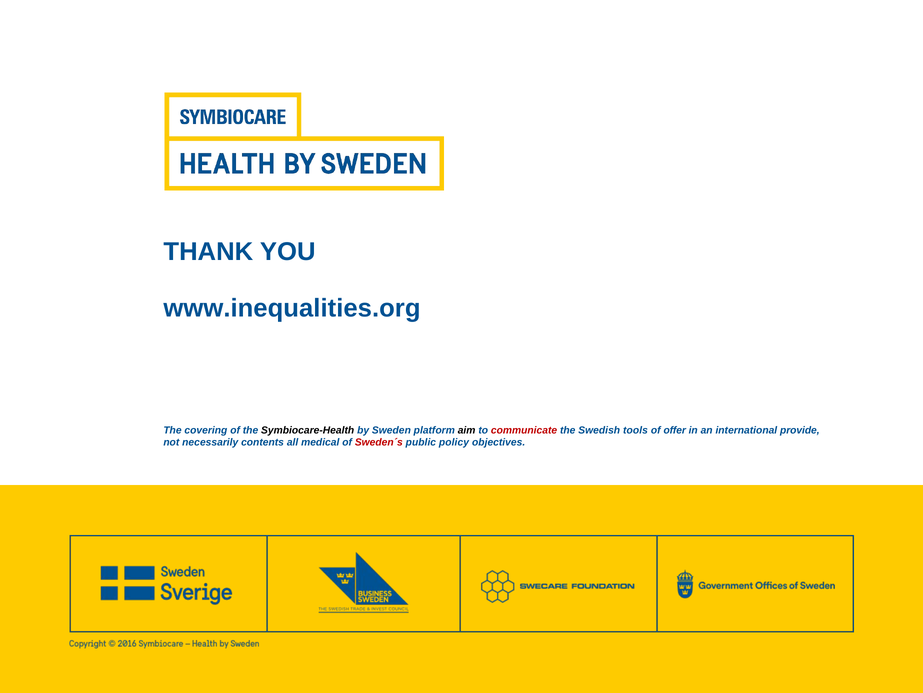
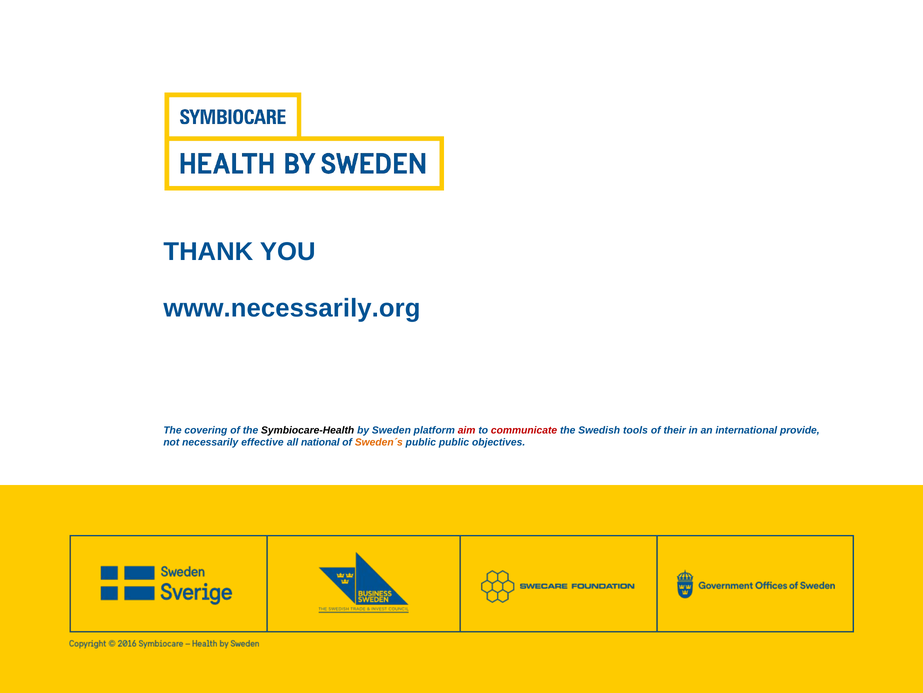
www.inequalities.org: www.inequalities.org -> www.necessarily.org
aim colour: black -> red
offer: offer -> their
contents: contents -> effective
medical: medical -> national
Sweden´s colour: red -> orange
public policy: policy -> public
